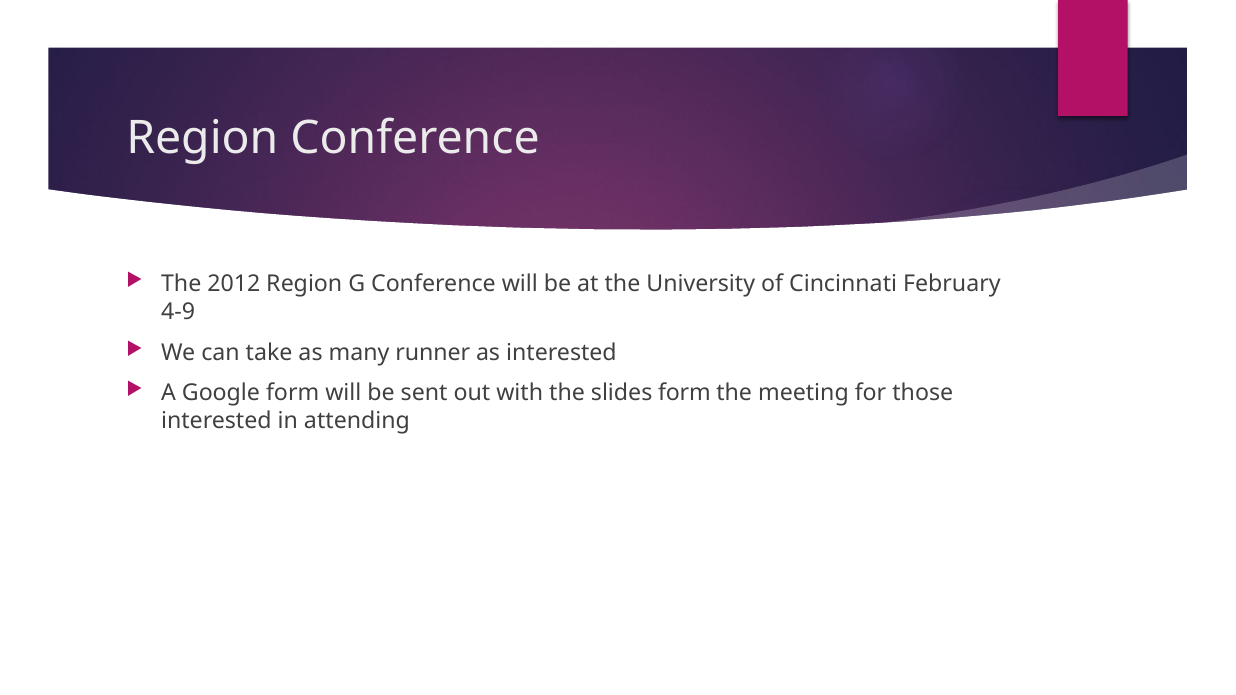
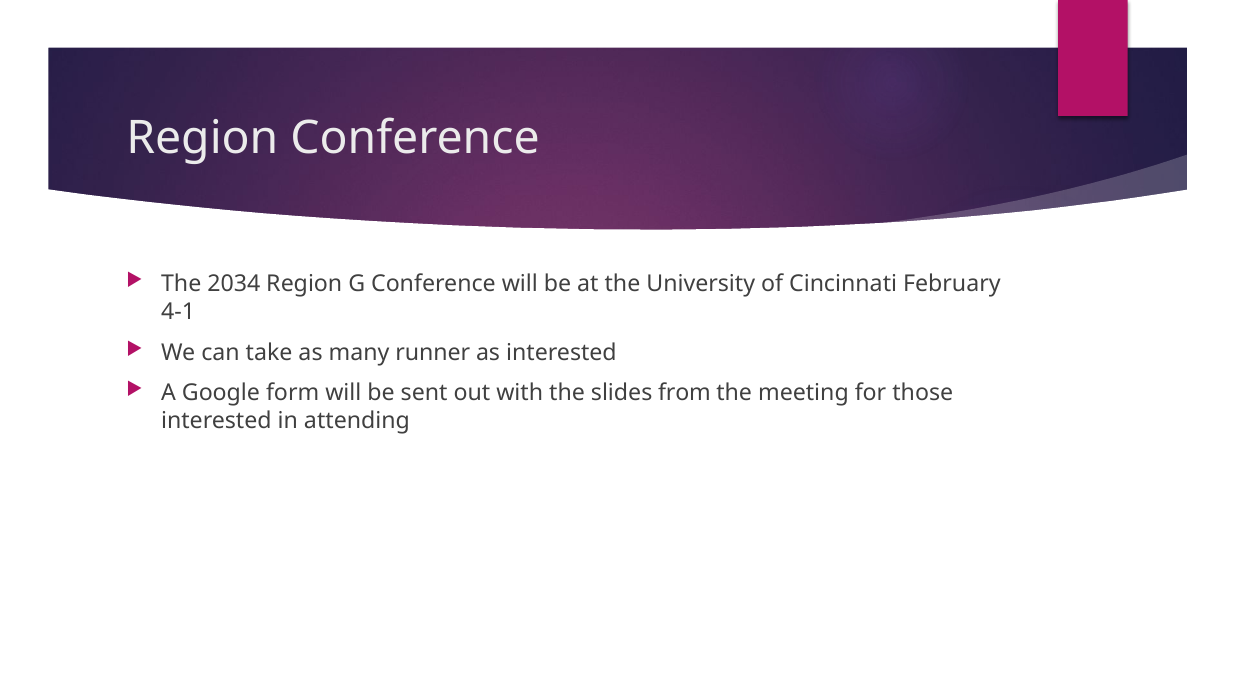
2012: 2012 -> 2034
4-9: 4-9 -> 4-1
slides form: form -> from
